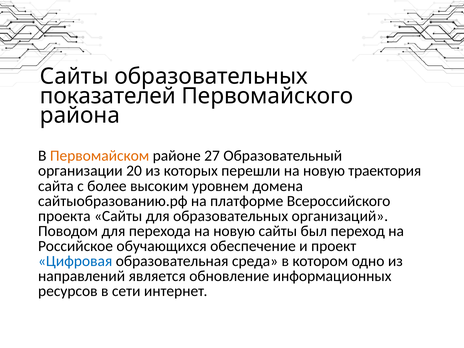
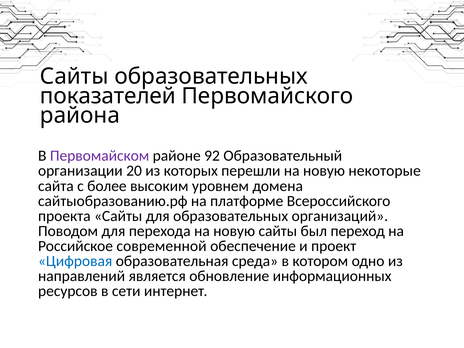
Первомайском colour: orange -> purple
27: 27 -> 92
траектория: траектория -> некоторые
обучающихся: обучающихся -> современной
